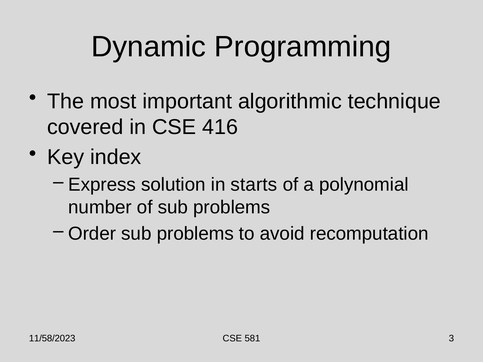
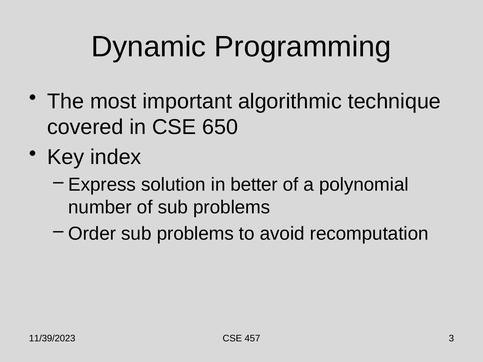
416: 416 -> 650
starts: starts -> better
11/58/2023: 11/58/2023 -> 11/39/2023
581: 581 -> 457
